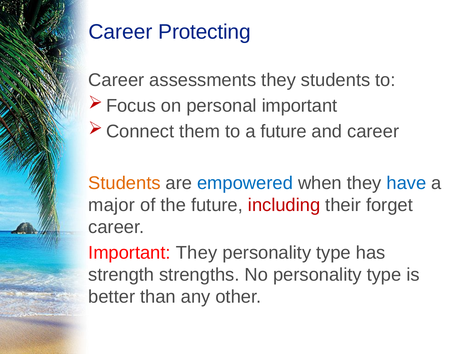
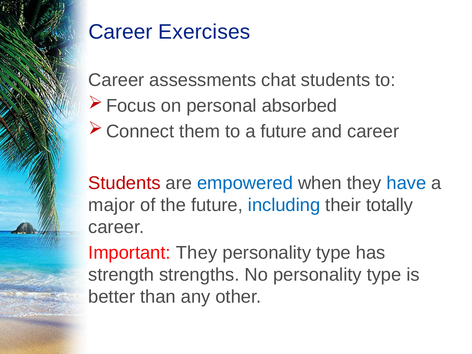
Protecting: Protecting -> Exercises
assessments they: they -> chat
personal important: important -> absorbed
Students at (124, 183) colour: orange -> red
including colour: red -> blue
forget: forget -> totally
